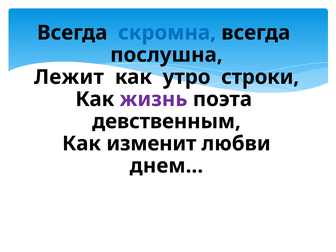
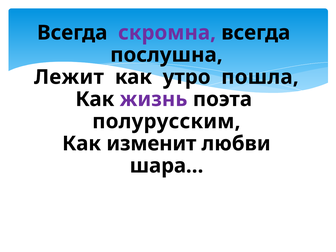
скромна colour: blue -> purple
строки: строки -> пошла
девственным: девственным -> полурусским
днем…: днем… -> шара…
